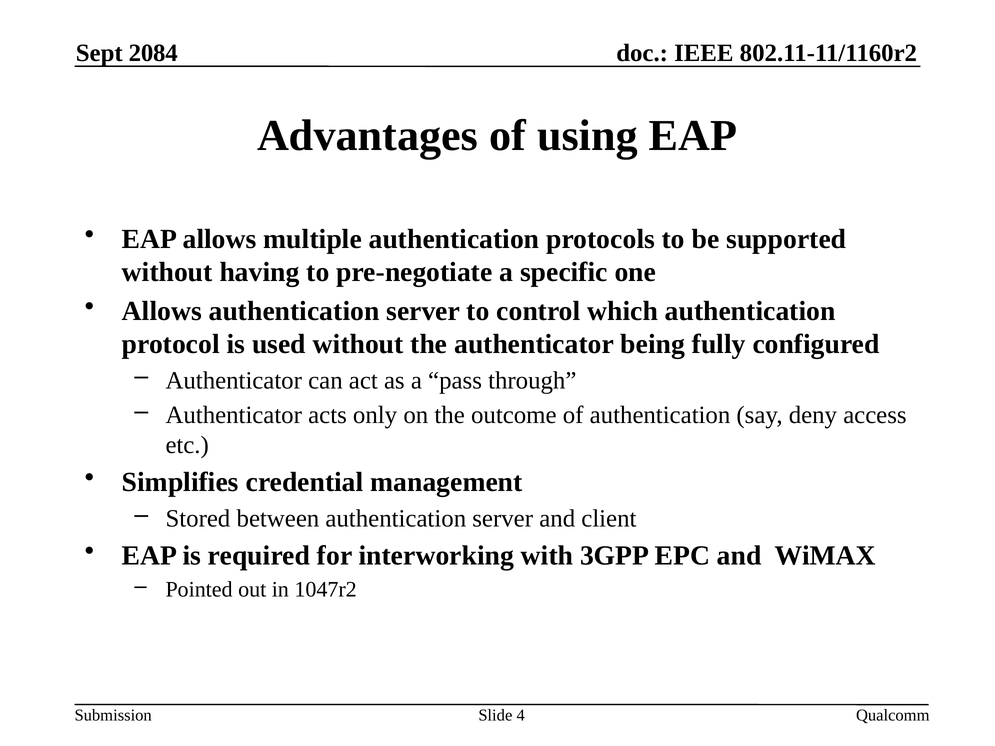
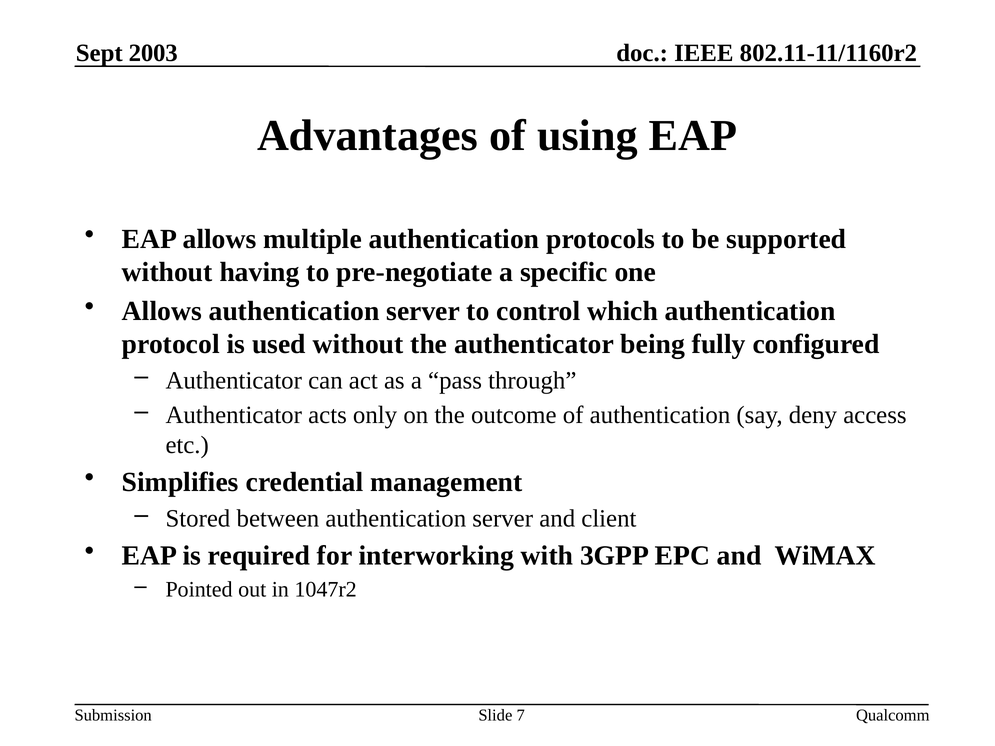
2084: 2084 -> 2003
4: 4 -> 7
